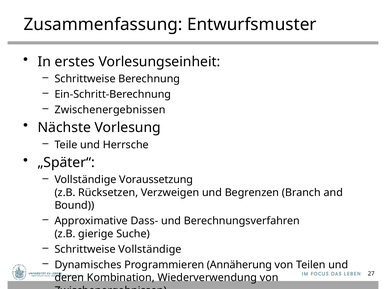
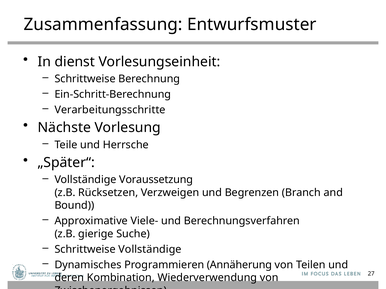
erstes: erstes -> dienst
Zwischenergebnissen at (110, 110): Zwischenergebnissen -> Verarbeitungsschritte
Dass-: Dass- -> Viele-
